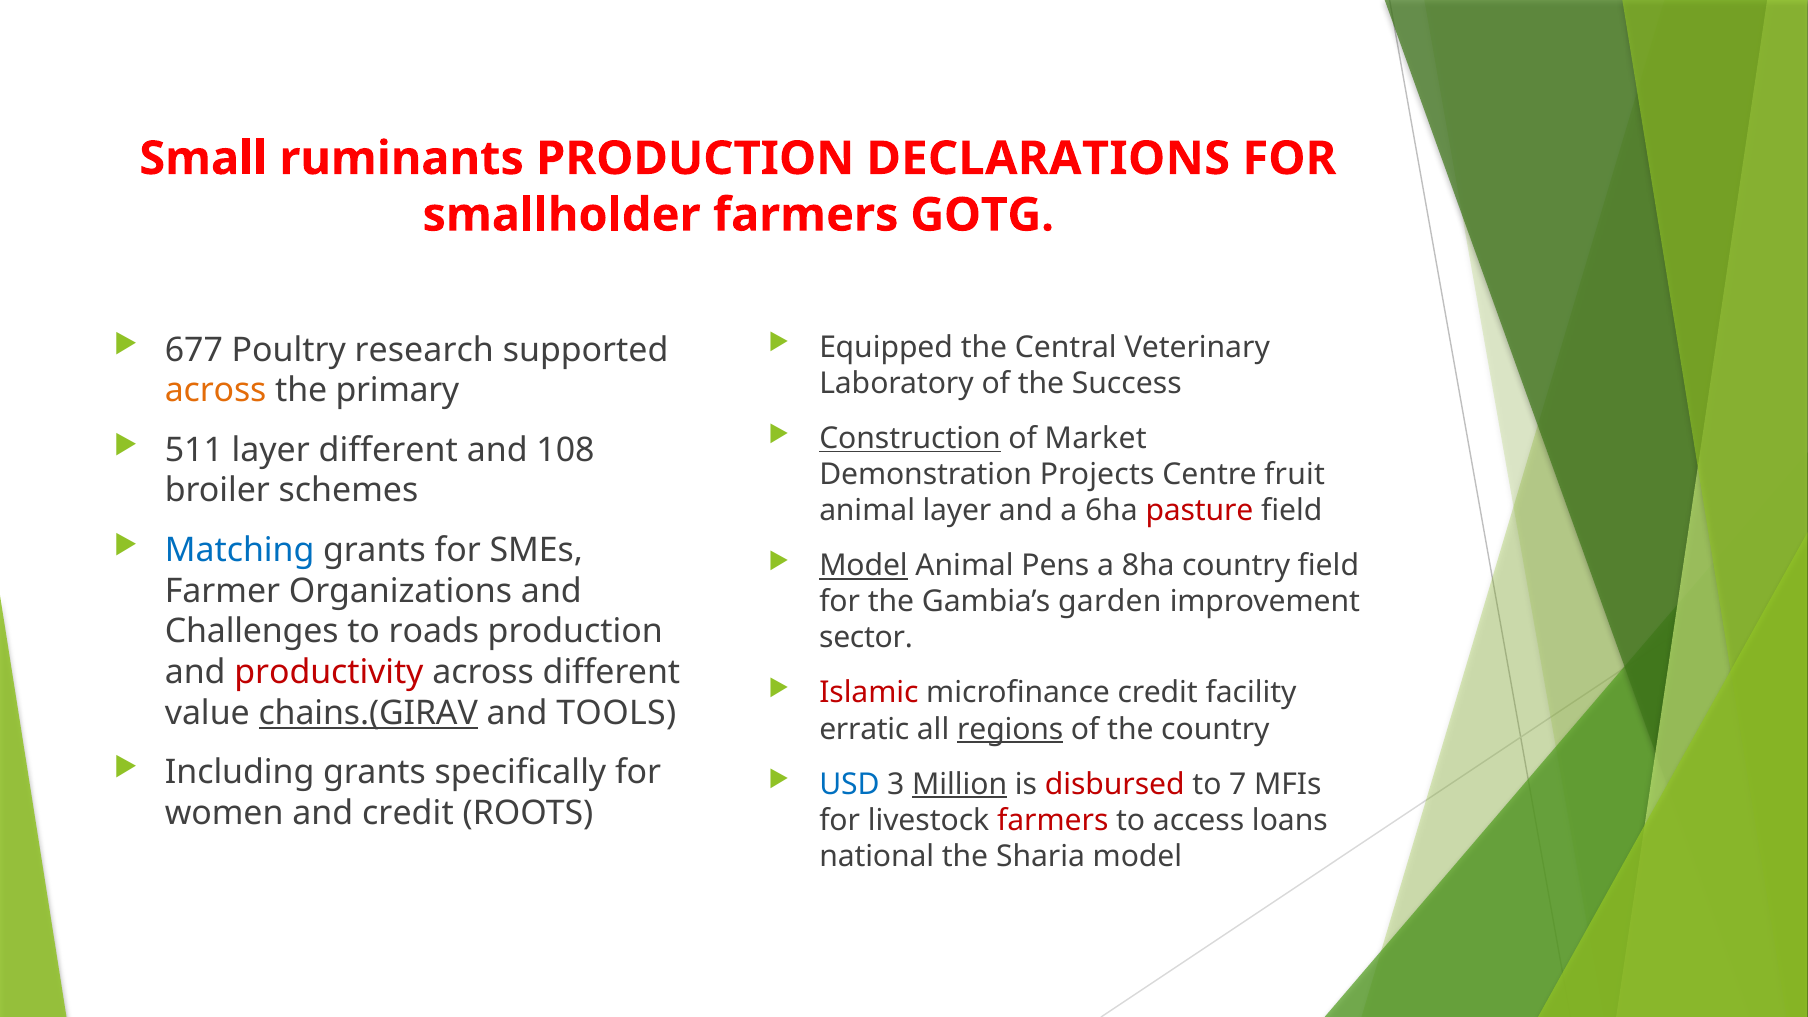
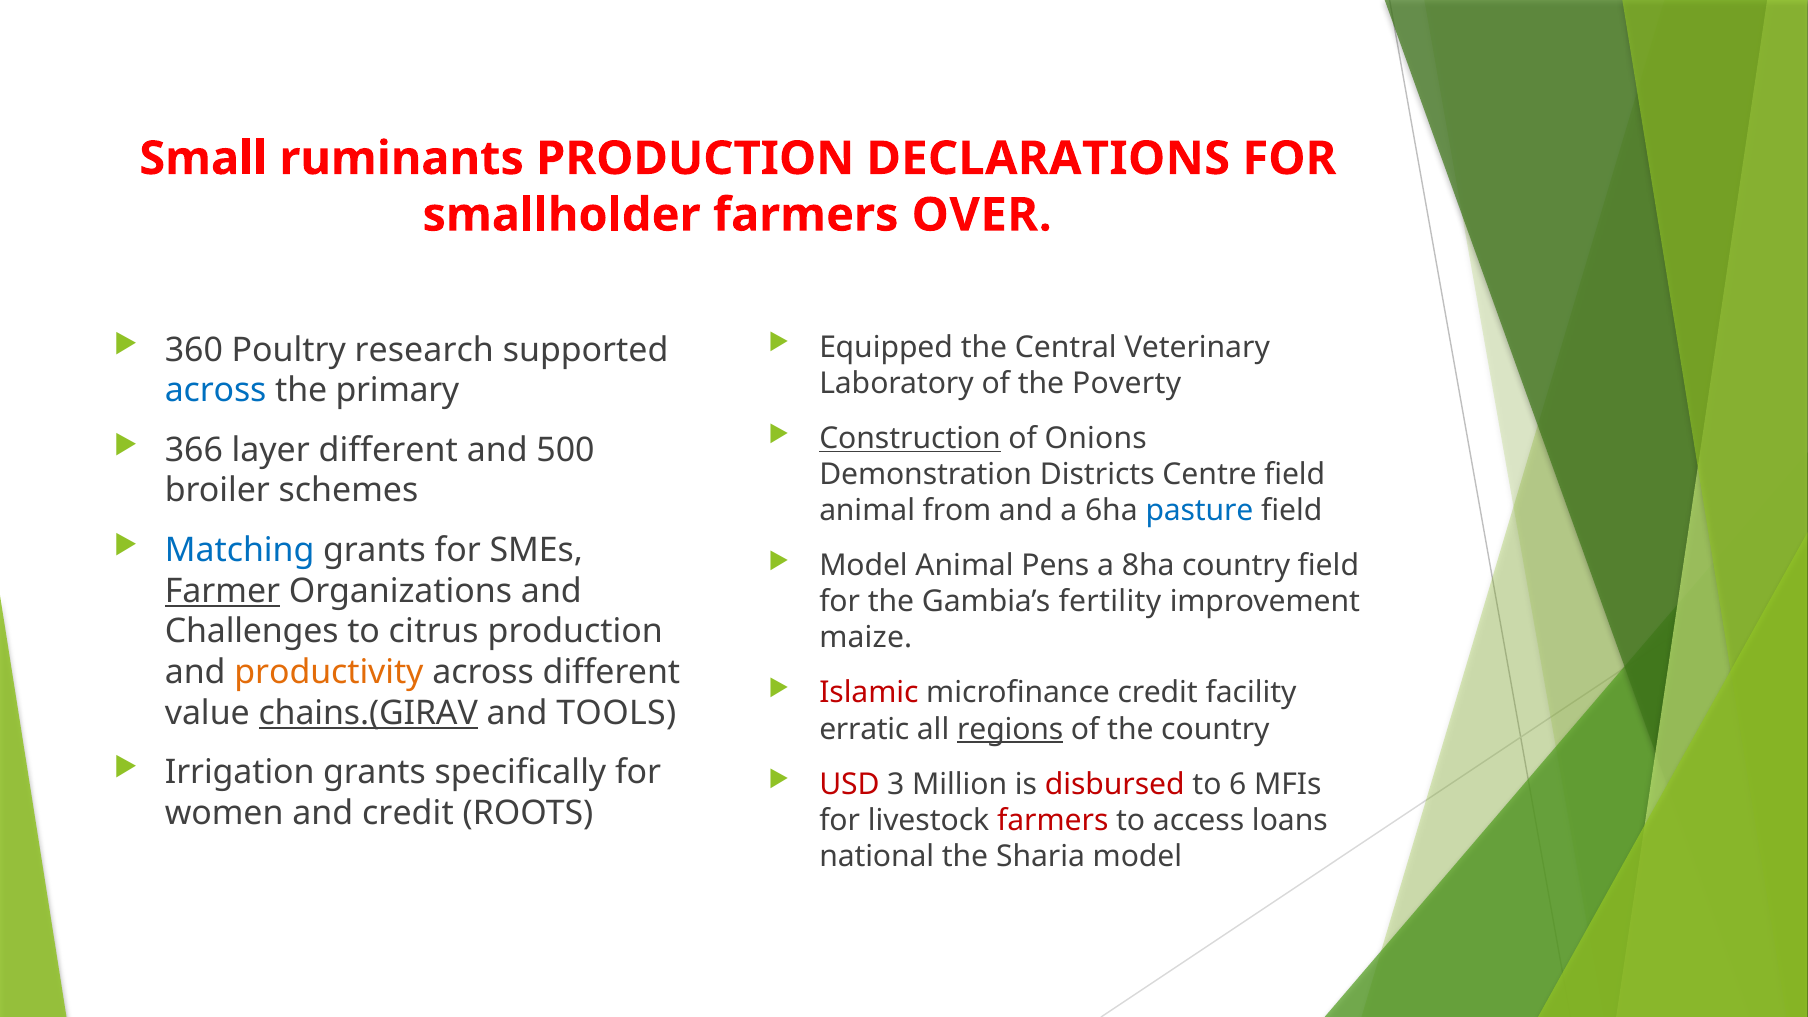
GOTG: GOTG -> OVER
677: 677 -> 360
Success: Success -> Poverty
across at (216, 391) colour: orange -> blue
Market: Market -> Onions
511: 511 -> 366
108: 108 -> 500
Projects: Projects -> Districts
Centre fruit: fruit -> field
animal layer: layer -> from
pasture colour: red -> blue
Model at (863, 566) underline: present -> none
Farmer underline: none -> present
garden: garden -> fertility
roads: roads -> citrus
sector: sector -> maize
productivity colour: red -> orange
Including: Including -> Irrigation
USD colour: blue -> red
Million underline: present -> none
7: 7 -> 6
